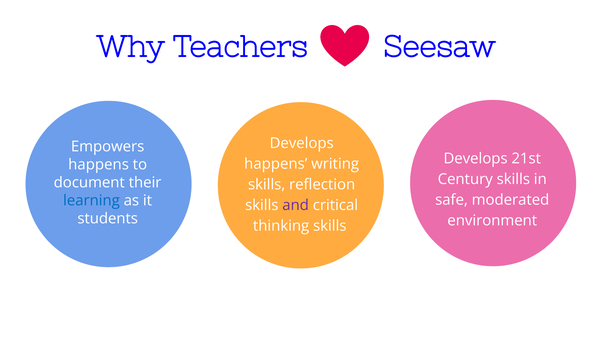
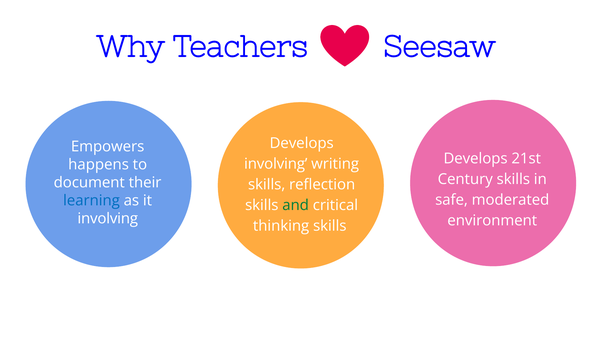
happens at (276, 164): happens -> involving
and colour: purple -> green
students at (108, 218): students -> involving
